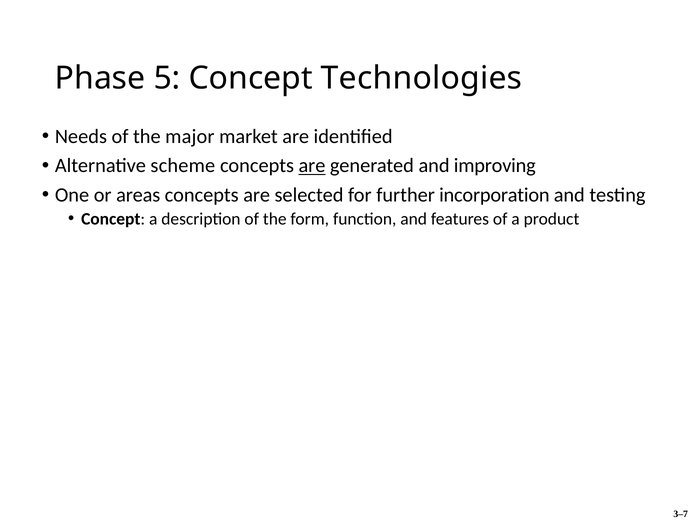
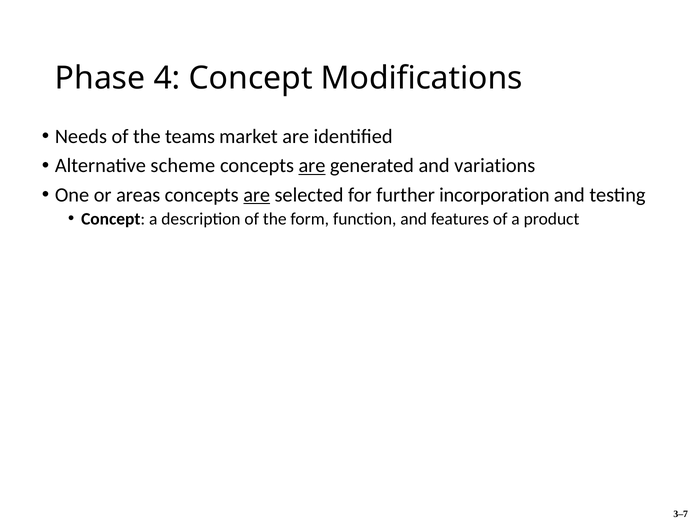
5: 5 -> 4
Technologies: Technologies -> Modifications
major: major -> teams
improving: improving -> variations
are at (257, 195) underline: none -> present
